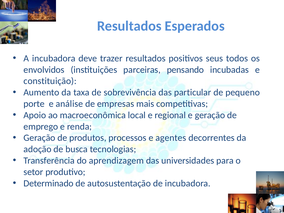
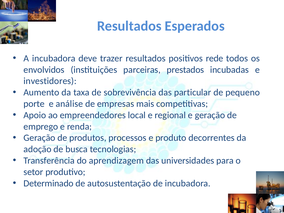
seus: seus -> rede
pensando: pensando -> prestados
constituição: constituição -> investidores
macroeconômica: macroeconômica -> empreendedores
agentes: agentes -> produto
